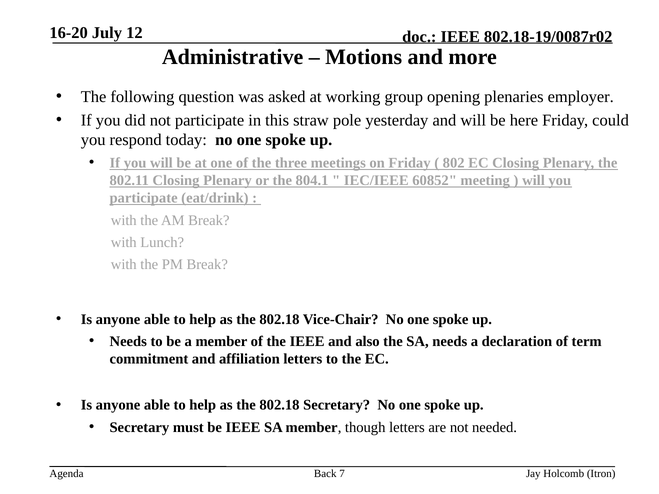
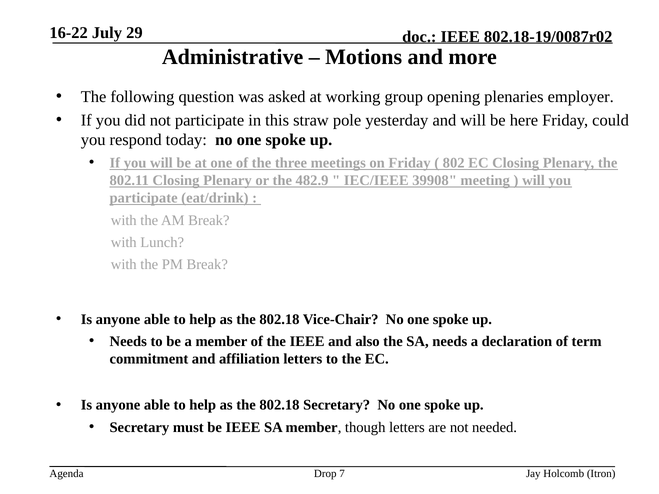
16-20: 16-20 -> 16-22
12: 12 -> 29
804.1: 804.1 -> 482.9
60852: 60852 -> 39908
Back: Back -> Drop
